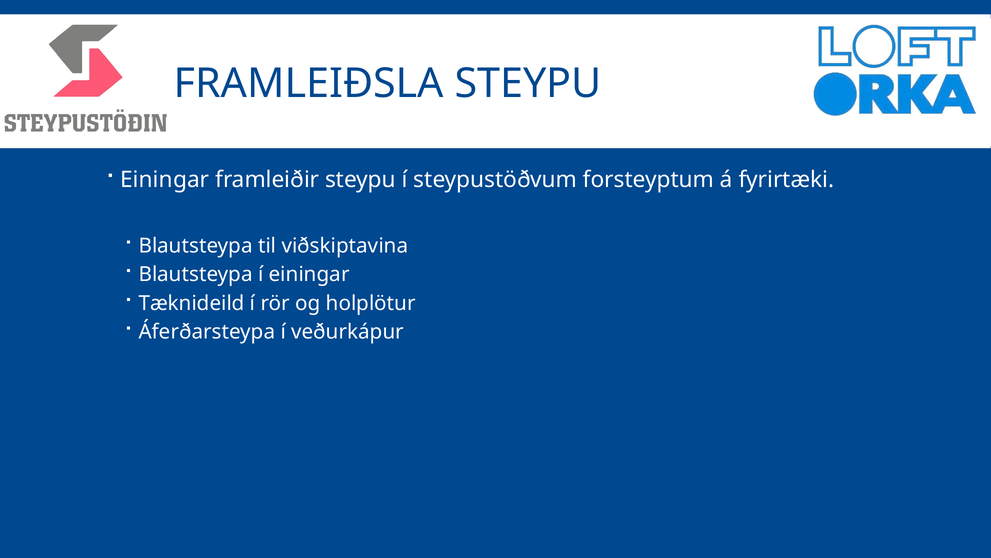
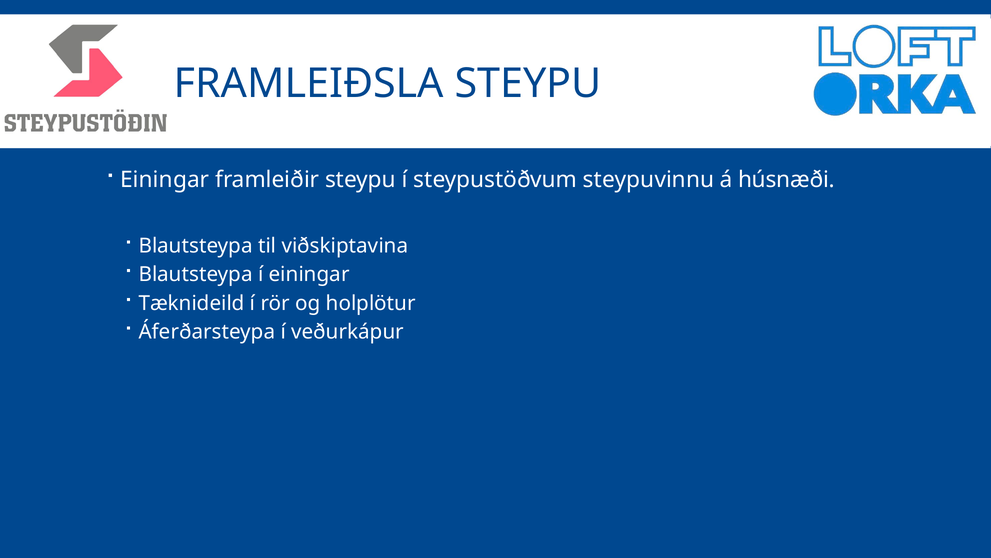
forsteyptum: forsteyptum -> steypuvinnu
fyrirtæki: fyrirtæki -> húsnæði
